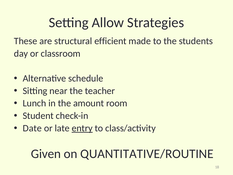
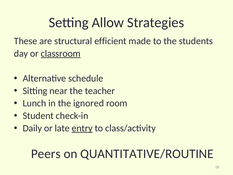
classroom underline: none -> present
amount: amount -> ignored
Date: Date -> Daily
Given: Given -> Peers
